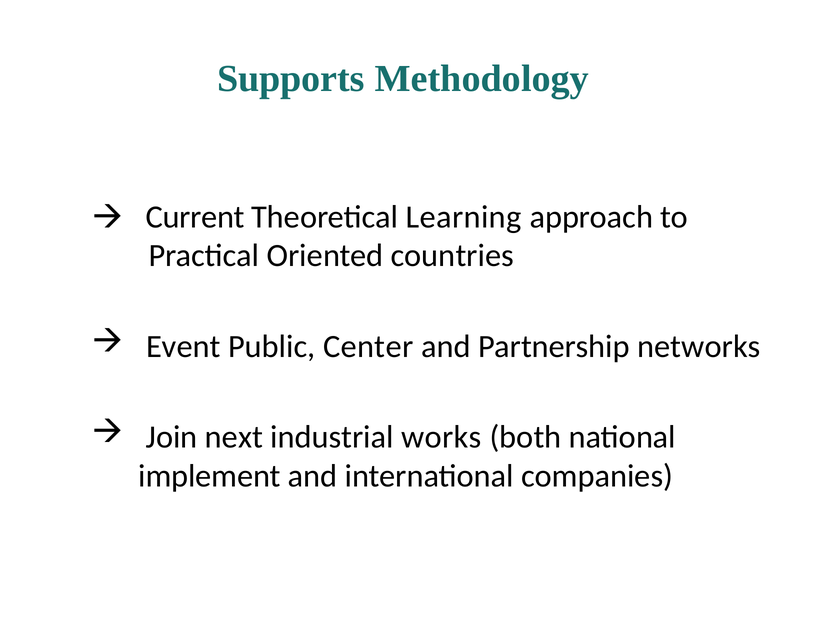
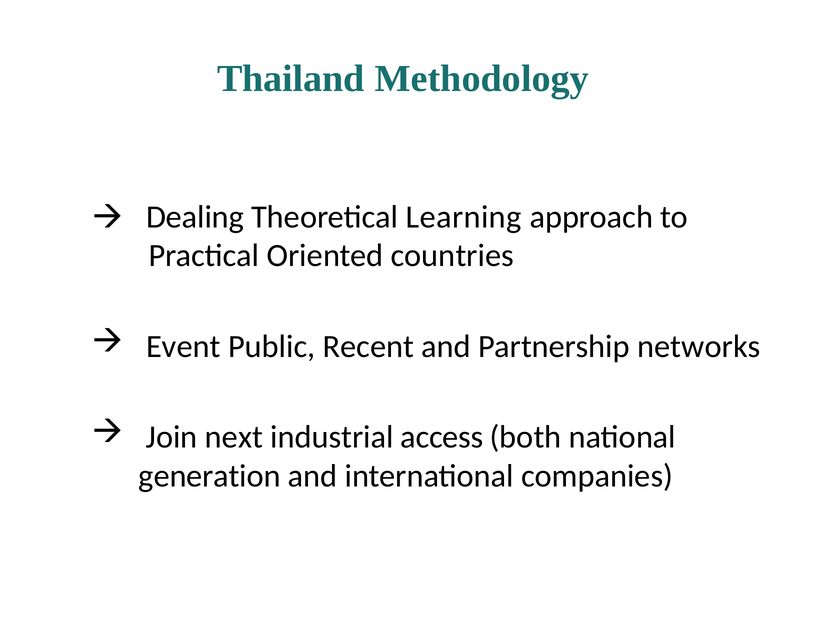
Supports: Supports -> Thailand
Current: Current -> Dealing
Center: Center -> Recent
works: works -> access
implement: implement -> generation
